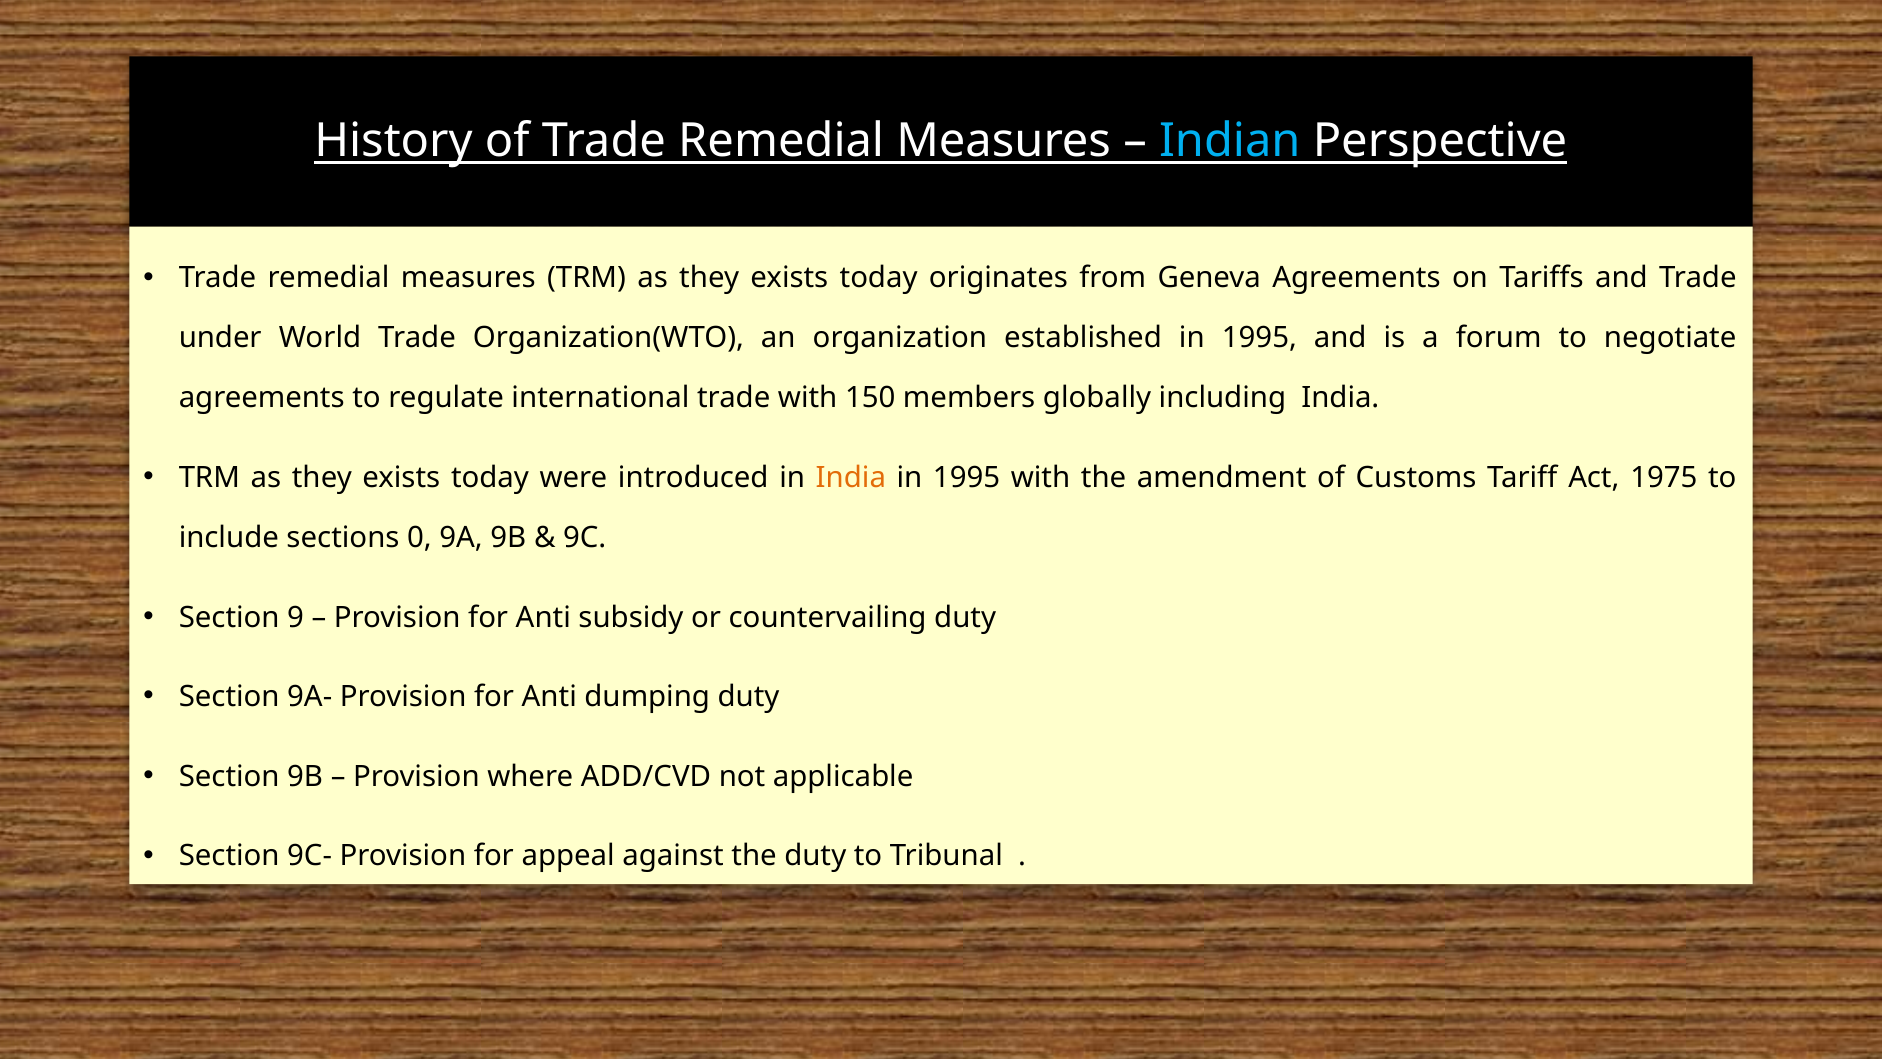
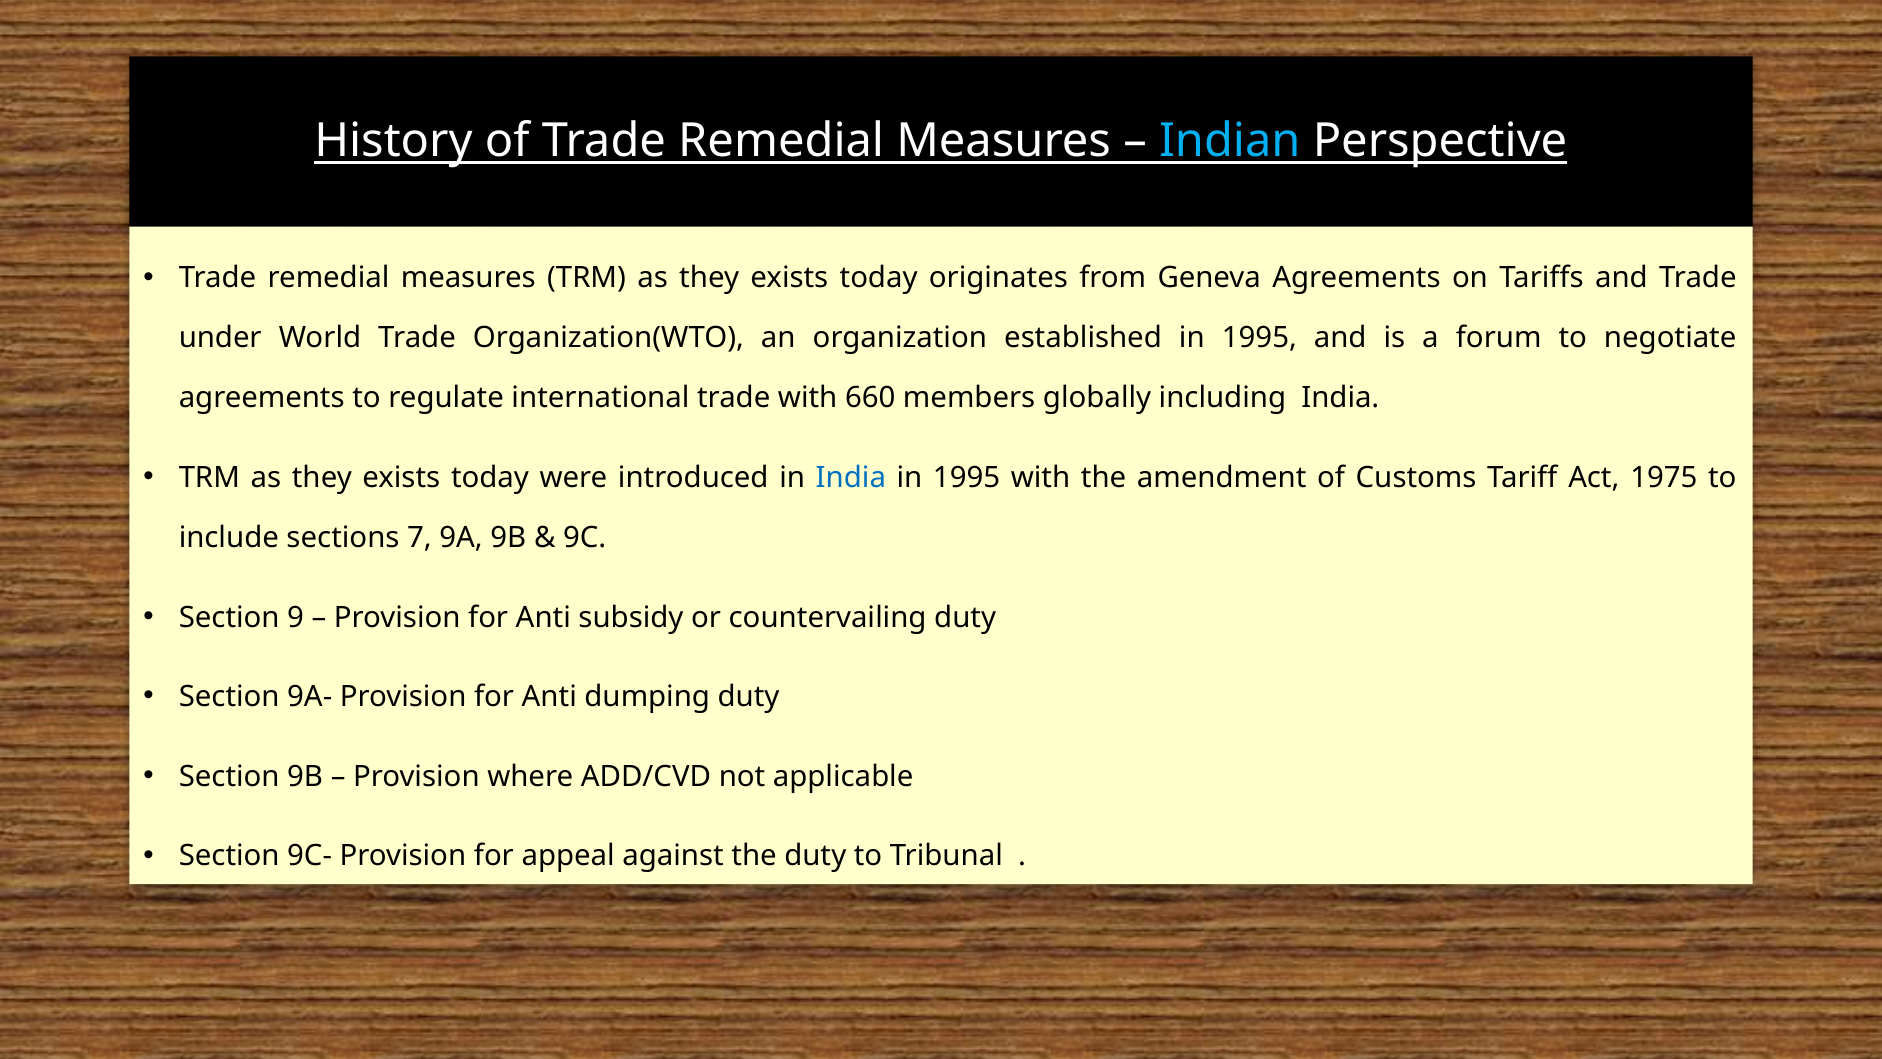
150: 150 -> 660
India at (851, 478) colour: orange -> blue
0: 0 -> 7
